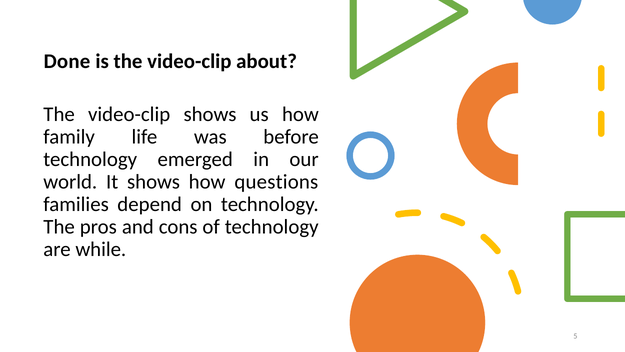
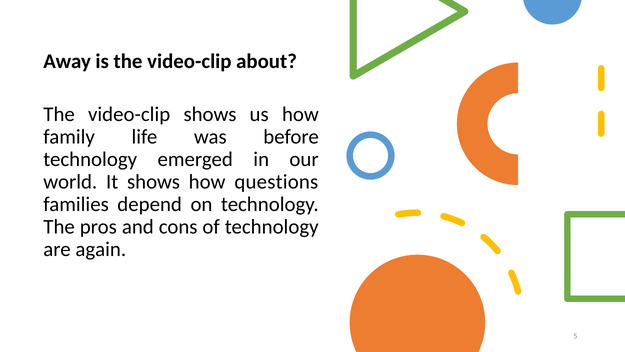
Done: Done -> Away
while: while -> again
